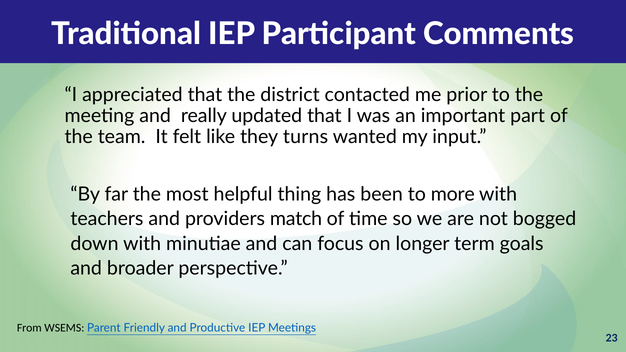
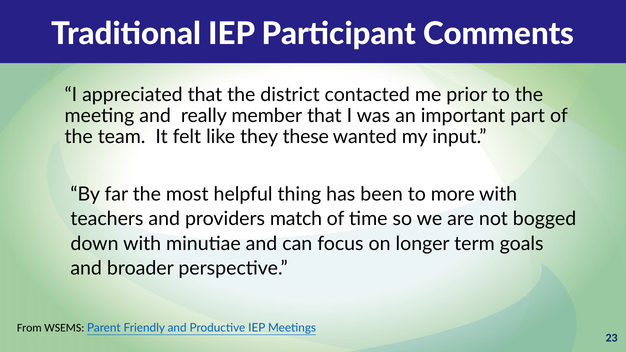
updated: updated -> member
turns: turns -> these
